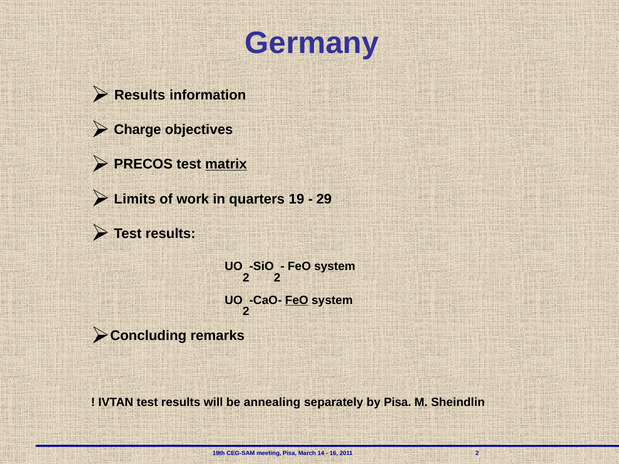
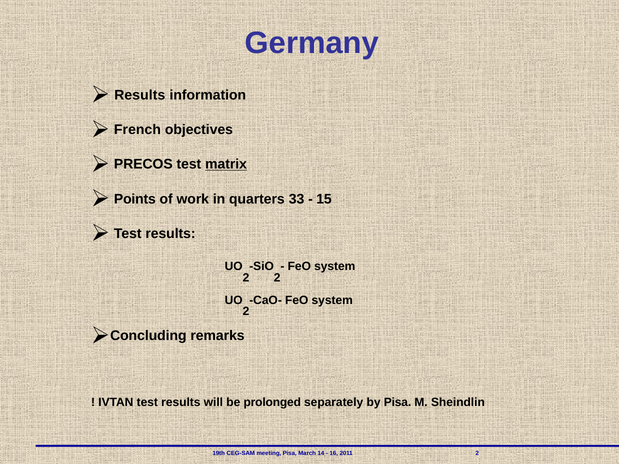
Charge: Charge -> French
Limits: Limits -> Points
19: 19 -> 33
29: 29 -> 15
FeO at (297, 300) underline: present -> none
annealing: annealing -> prolonged
